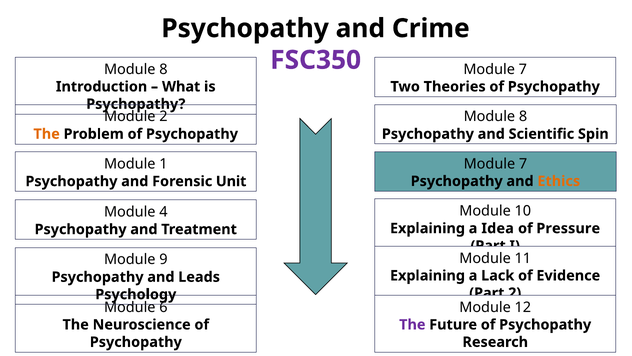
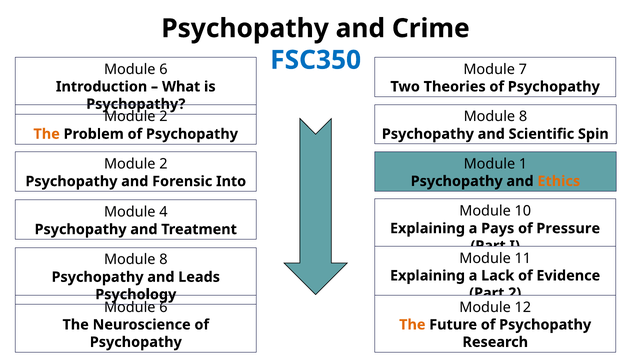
FSC350 colour: purple -> blue
8 at (163, 69): 8 -> 6
7 at (523, 164): 7 -> 1
1 at (163, 164): 1 -> 2
Unit: Unit -> Into
Idea: Idea -> Pays
9 at (163, 259): 9 -> 8
The at (412, 324) colour: purple -> orange
